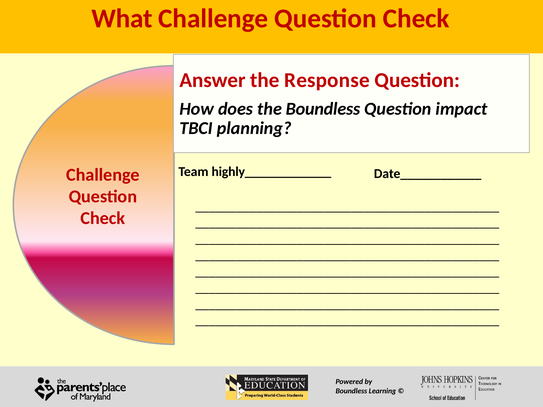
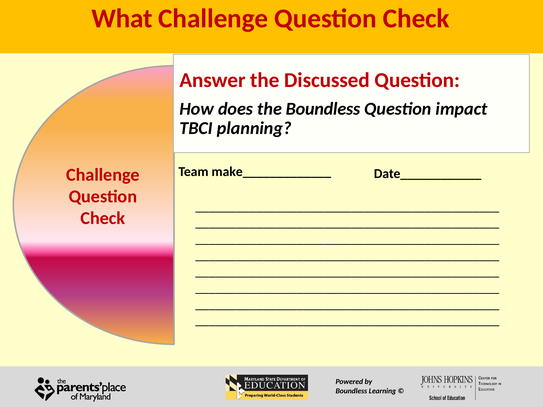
Response: Response -> Discussed
highly_____________: highly_____________ -> make_____________
